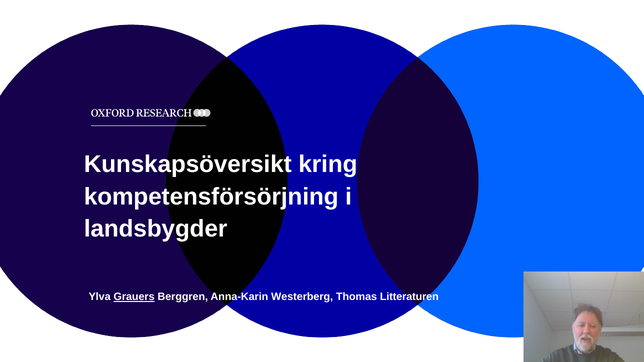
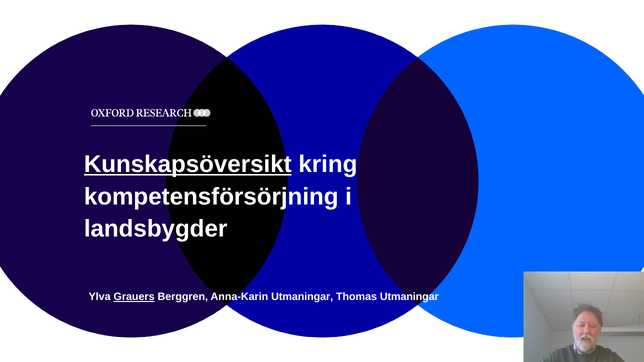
Kunskapsöversikt underline: none -> present
Anna-Karin Westerberg: Westerberg -> Utmaningar
Thomas Litteraturen: Litteraturen -> Utmaningar
